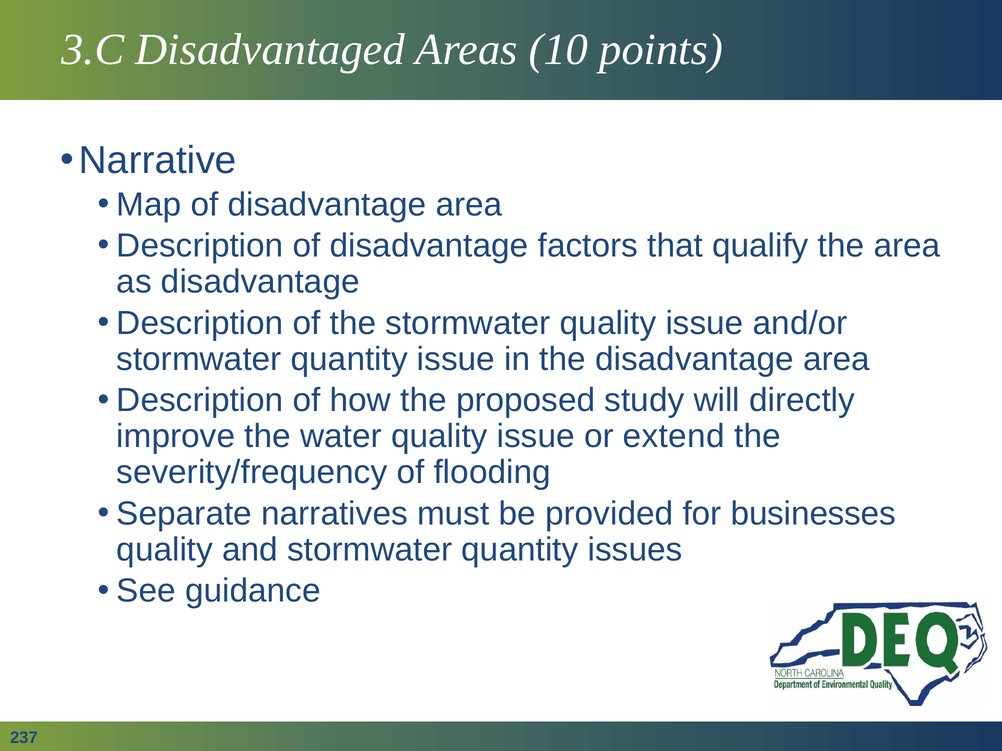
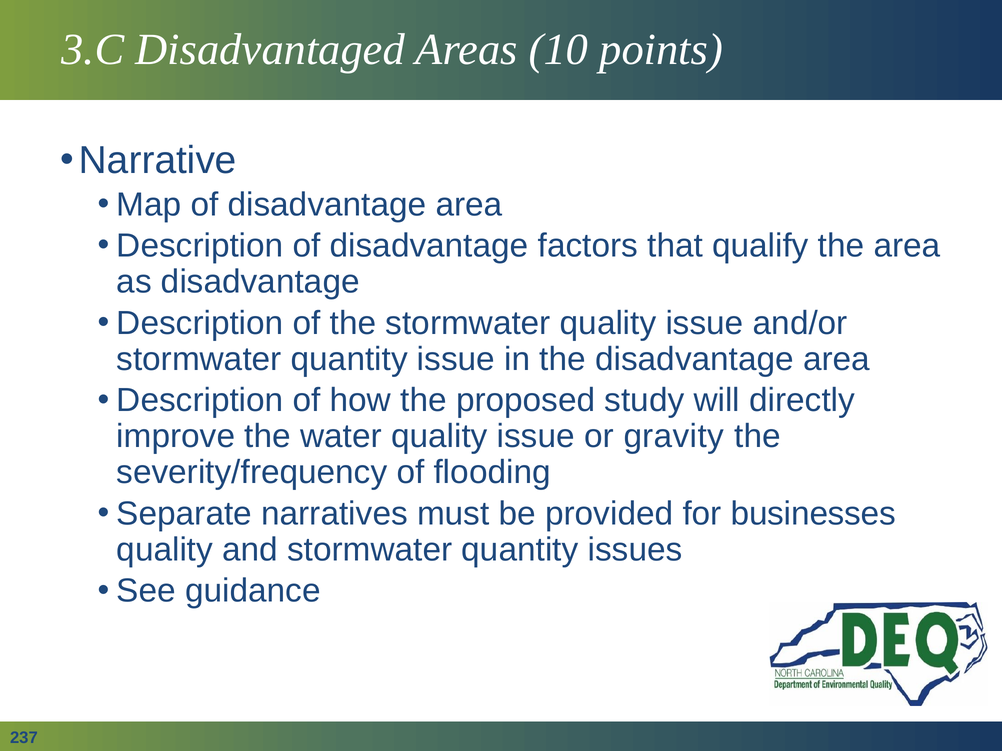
extend: extend -> gravity
